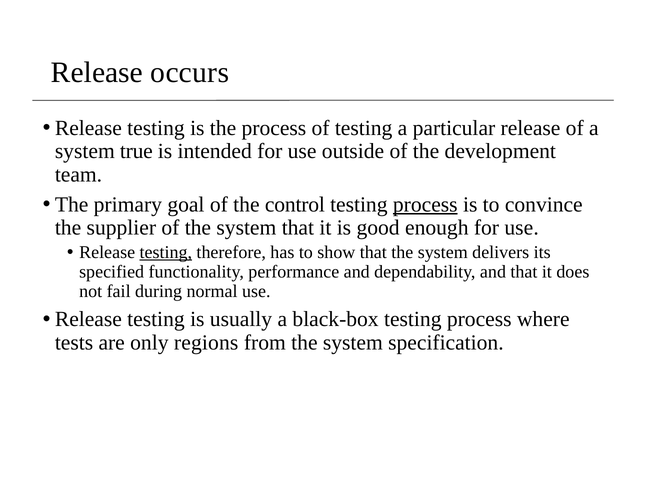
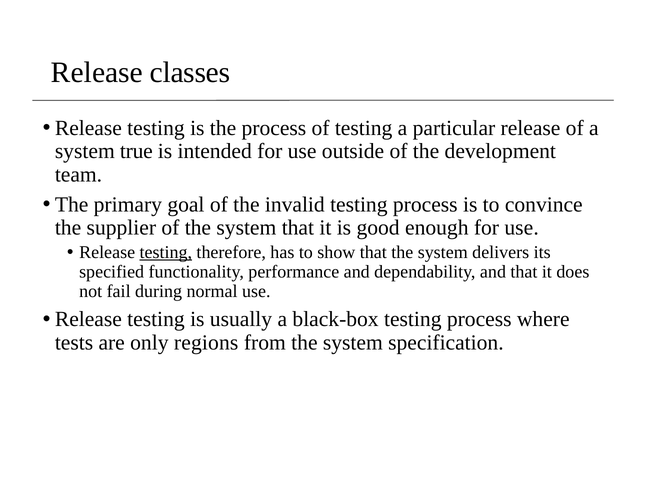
occurs: occurs -> classes
control: control -> invalid
process at (425, 205) underline: present -> none
